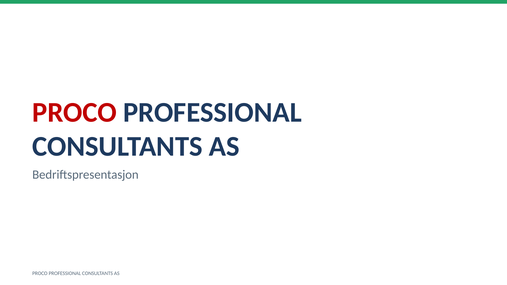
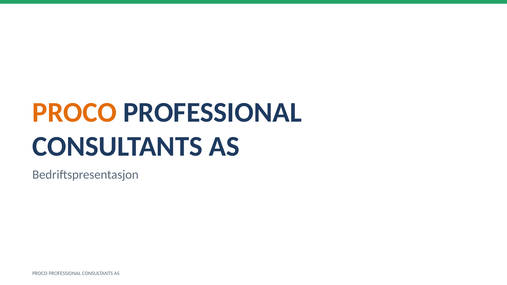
PROCO at (74, 112) colour: red -> orange
